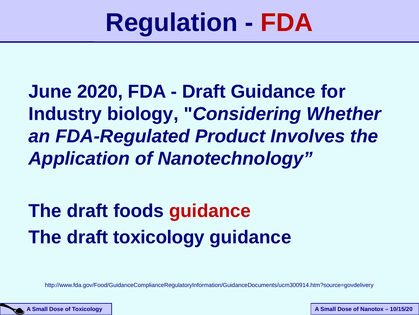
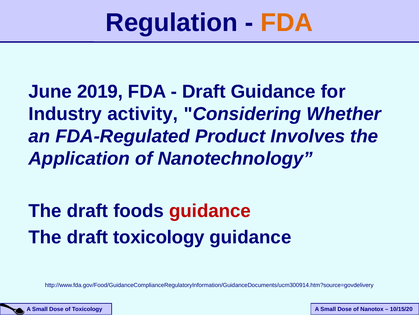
FDA at (287, 23) colour: red -> orange
2020: 2020 -> 2019
biology: biology -> activity
